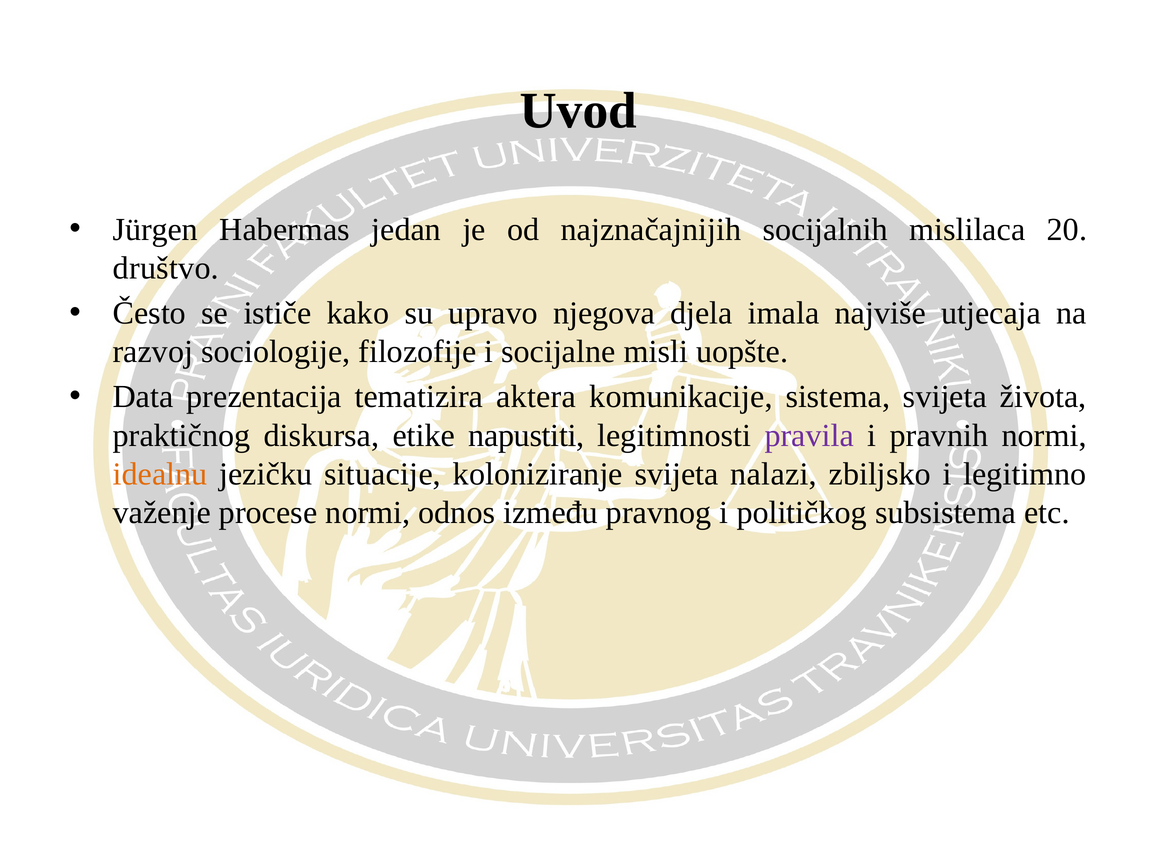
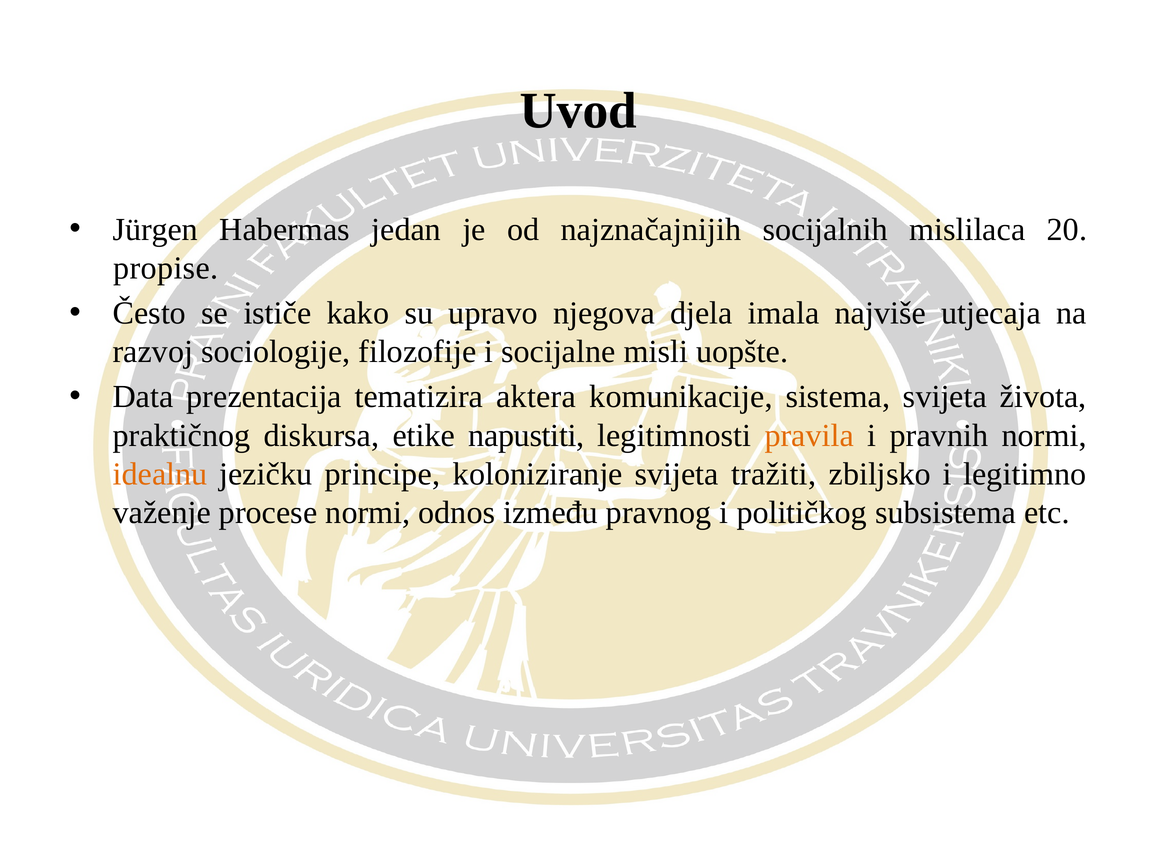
društvo: društvo -> propise
pravila colour: purple -> orange
situacije: situacije -> principe
nalazi: nalazi -> tražiti
